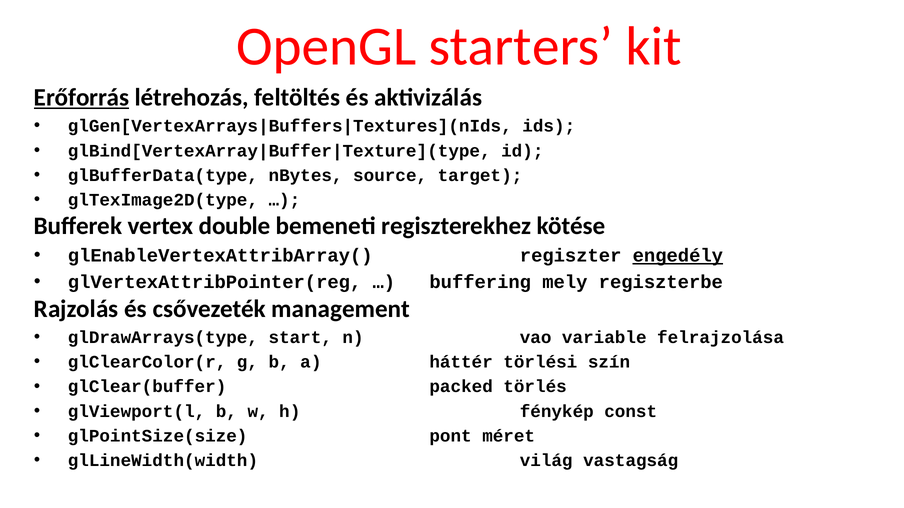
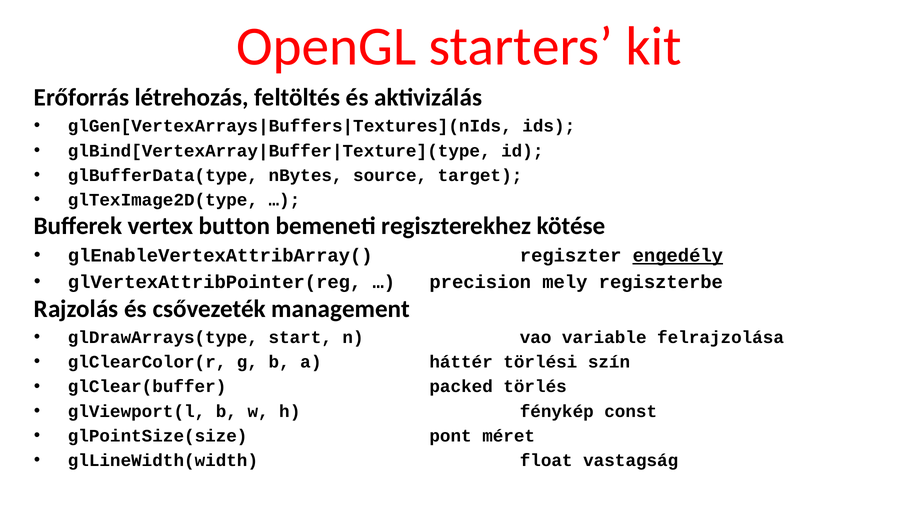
Erőforrás underline: present -> none
double: double -> button
buffering: buffering -> precision
világ: világ -> float
